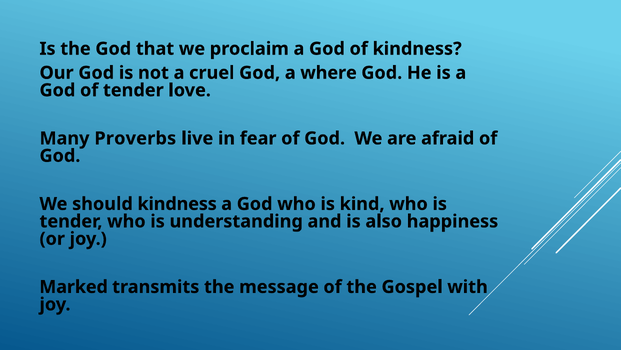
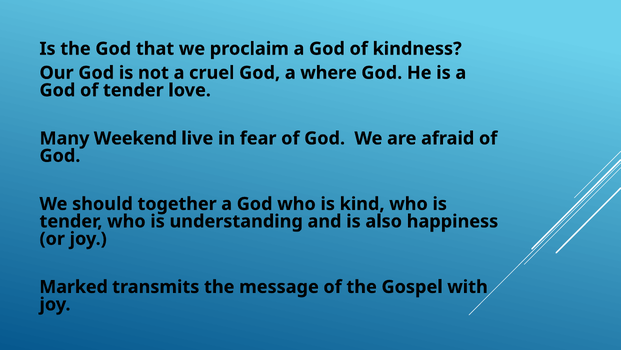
Proverbs: Proverbs -> Weekend
should kindness: kindness -> together
